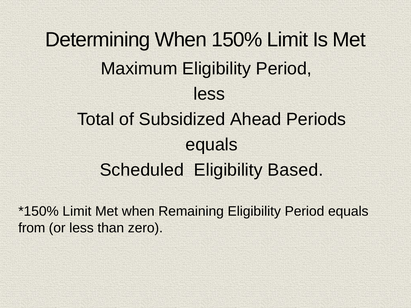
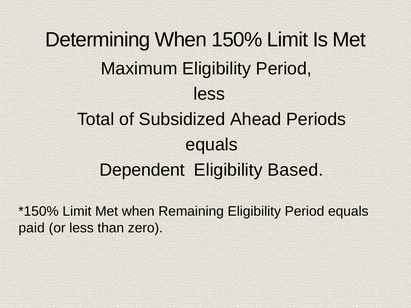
Scheduled: Scheduled -> Dependent
from: from -> paid
